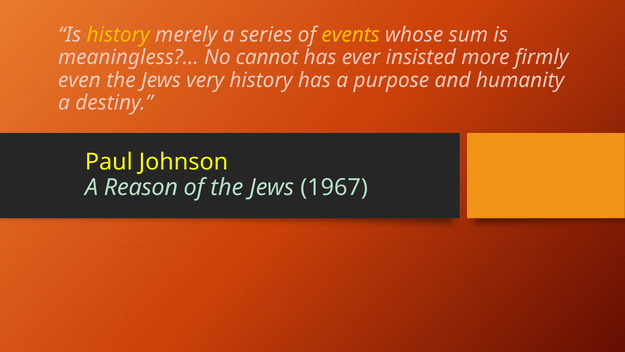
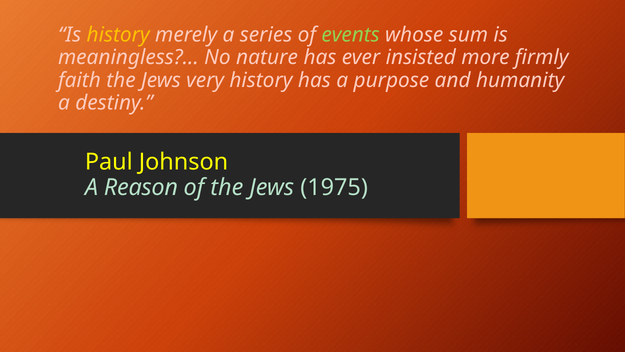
events colour: yellow -> light green
cannot: cannot -> nature
even: even -> faith
1967: 1967 -> 1975
